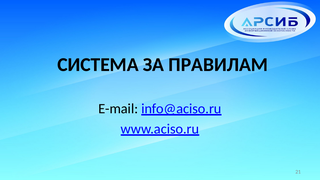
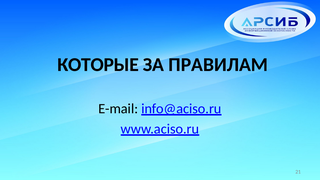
СИСТЕМА: СИСТЕМА -> КОТОРЫЕ
